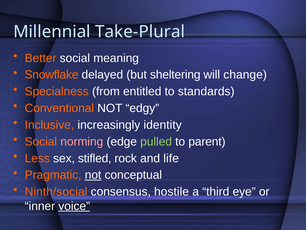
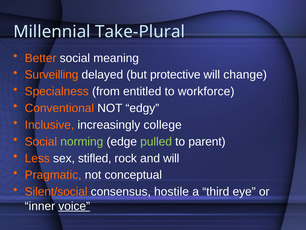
Snowflake: Snowflake -> Surveilling
sheltering: sheltering -> protective
standards: standards -> workforce
identity: identity -> college
norming colour: pink -> light green
and life: life -> will
not at (93, 175) underline: present -> none
Ninth/social: Ninth/social -> Silent/social
